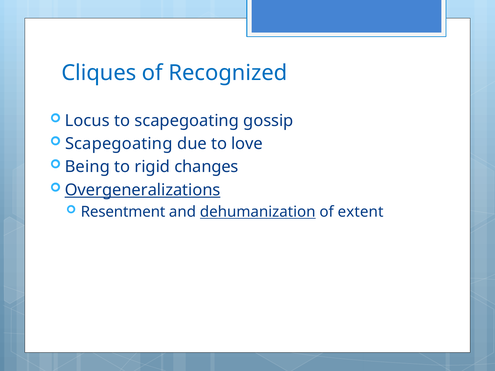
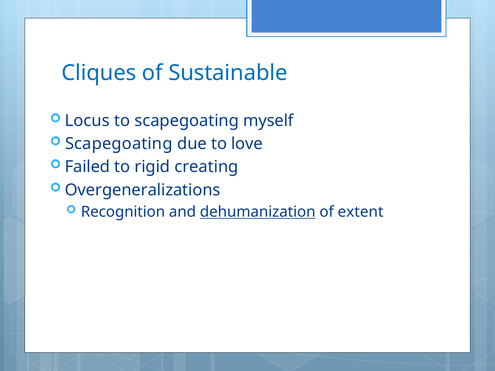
Recognized: Recognized -> Sustainable
gossip: gossip -> myself
Being: Being -> Failed
changes: changes -> creating
Overgeneralizations underline: present -> none
Resentment: Resentment -> Recognition
